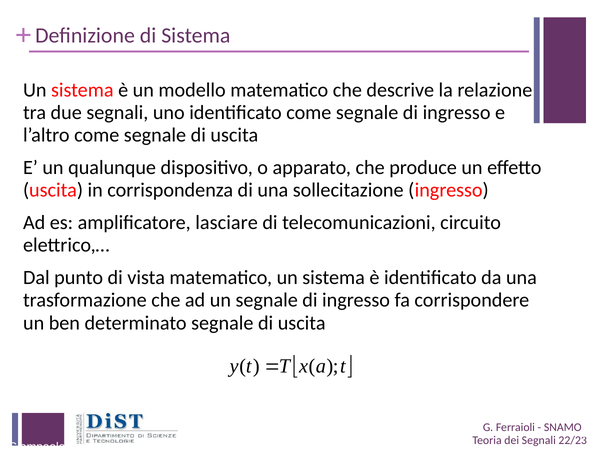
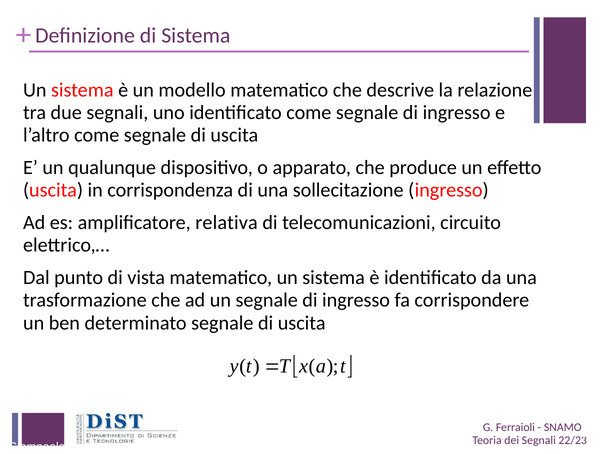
lasciare: lasciare -> relativa
